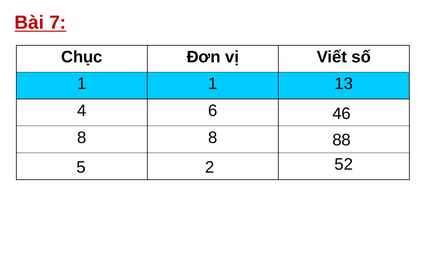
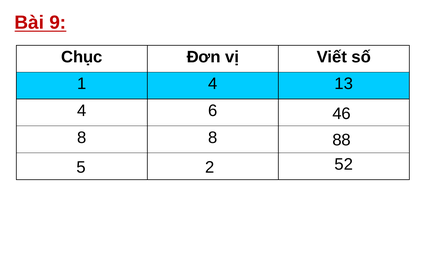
7: 7 -> 9
1 1: 1 -> 4
